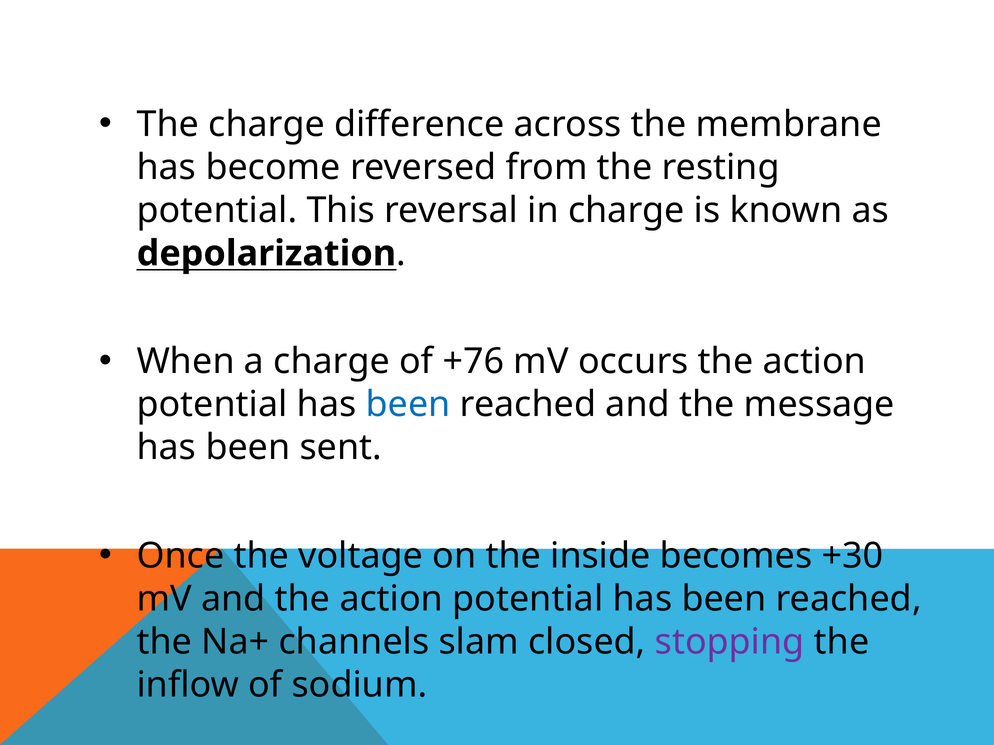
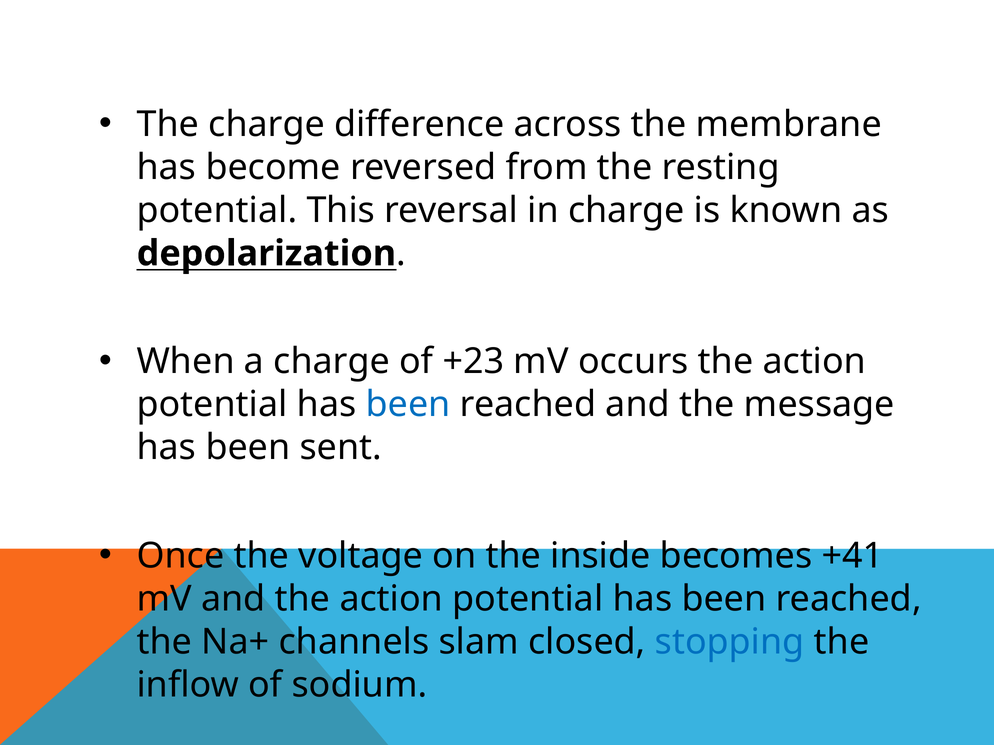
+76: +76 -> +23
+30: +30 -> +41
stopping colour: purple -> blue
